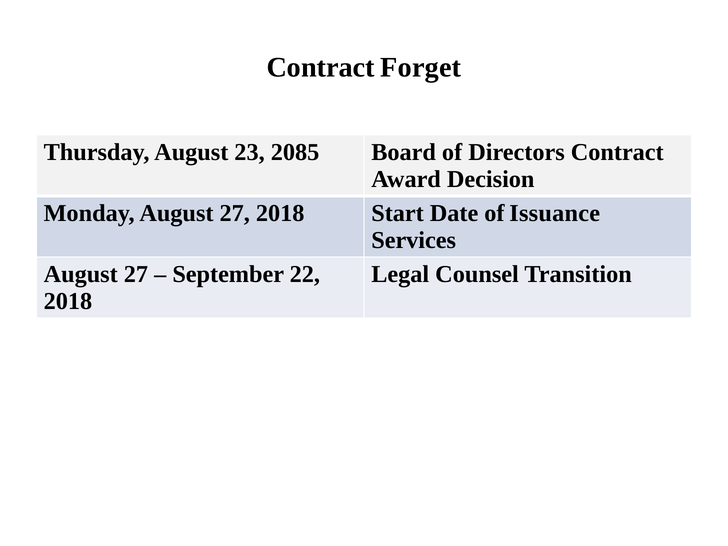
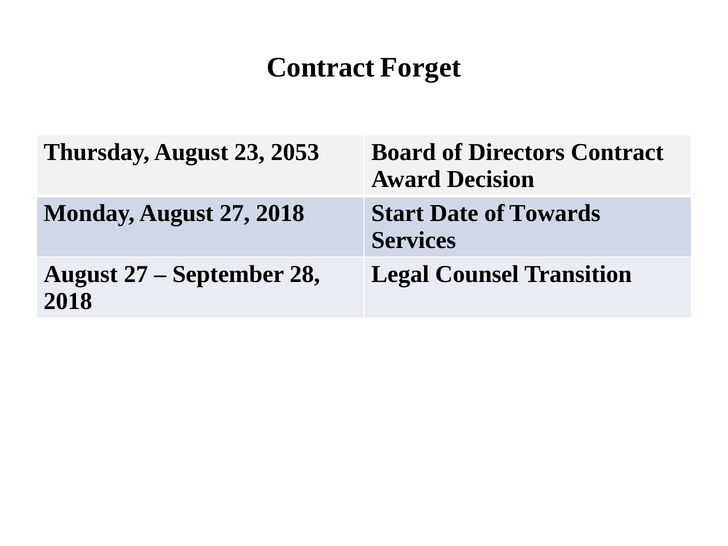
2085: 2085 -> 2053
Issuance: Issuance -> Towards
22: 22 -> 28
